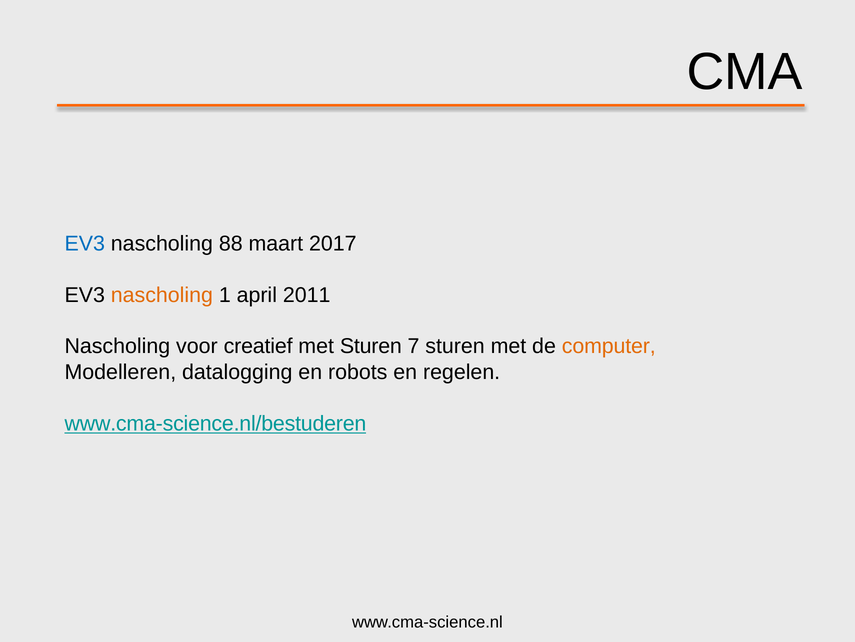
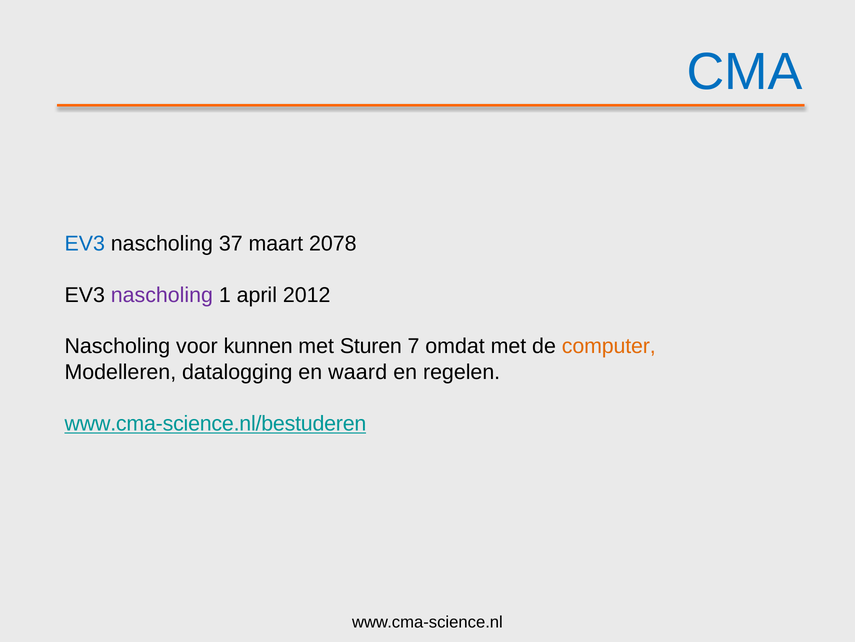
CMA colour: black -> blue
88: 88 -> 37
2017: 2017 -> 2078
nascholing at (162, 295) colour: orange -> purple
2011: 2011 -> 2012
creatief: creatief -> kunnen
7 sturen: sturen -> omdat
robots: robots -> waard
